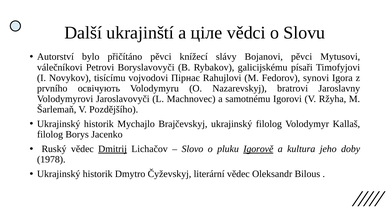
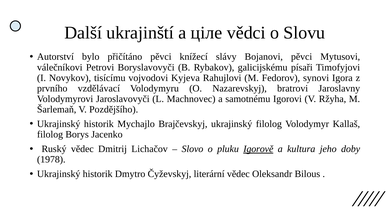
Пірнає: Пірнає -> Kyjeva
освічують: освічують -> vzdělávací
Dmitrij underline: present -> none
